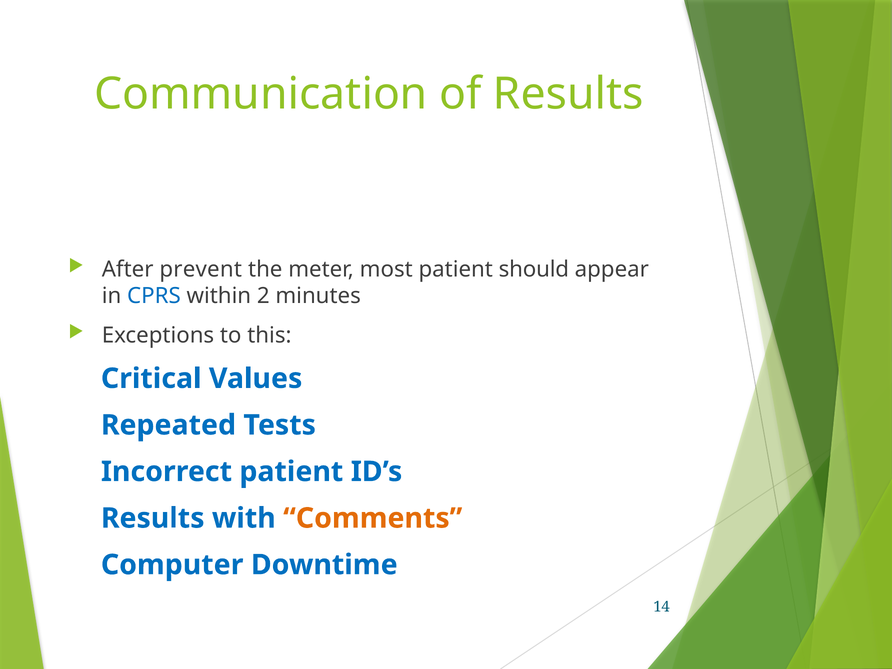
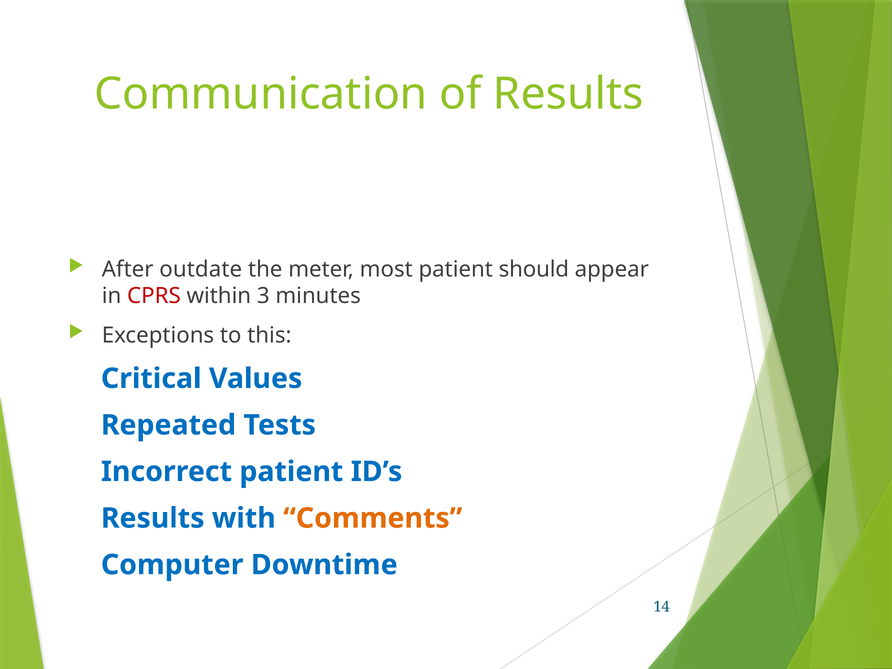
prevent: prevent -> outdate
CPRS colour: blue -> red
2: 2 -> 3
